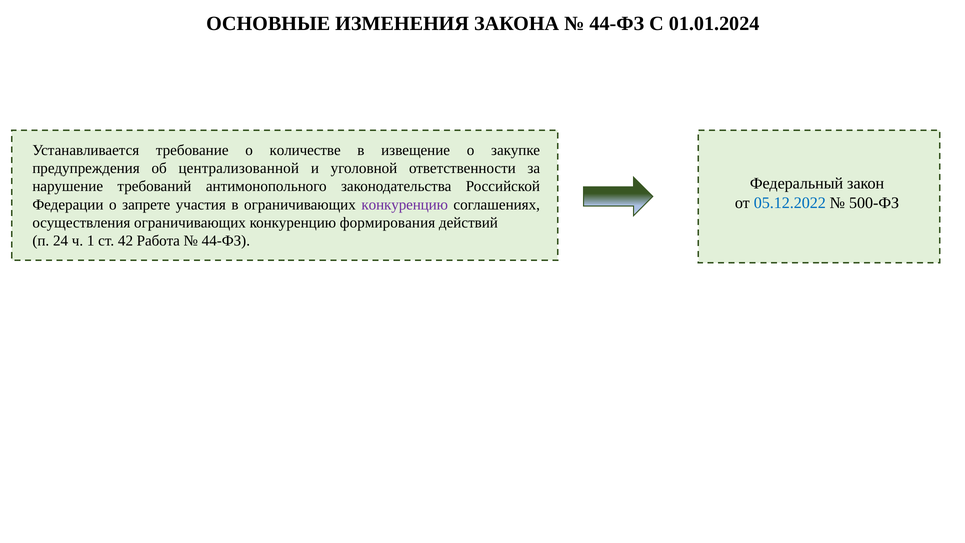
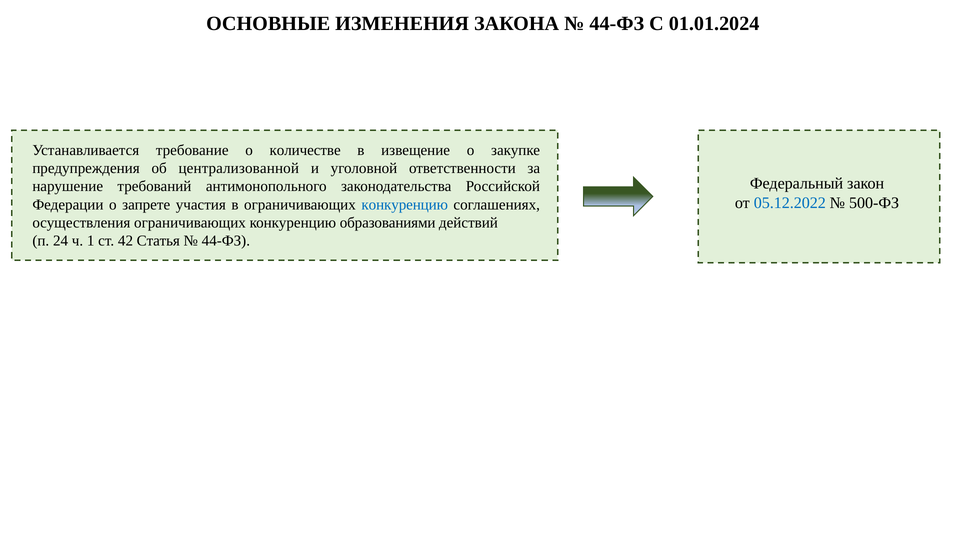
конкуренцию at (405, 205) colour: purple -> blue
формирования: формирования -> образованиями
Работа: Работа -> Статья
